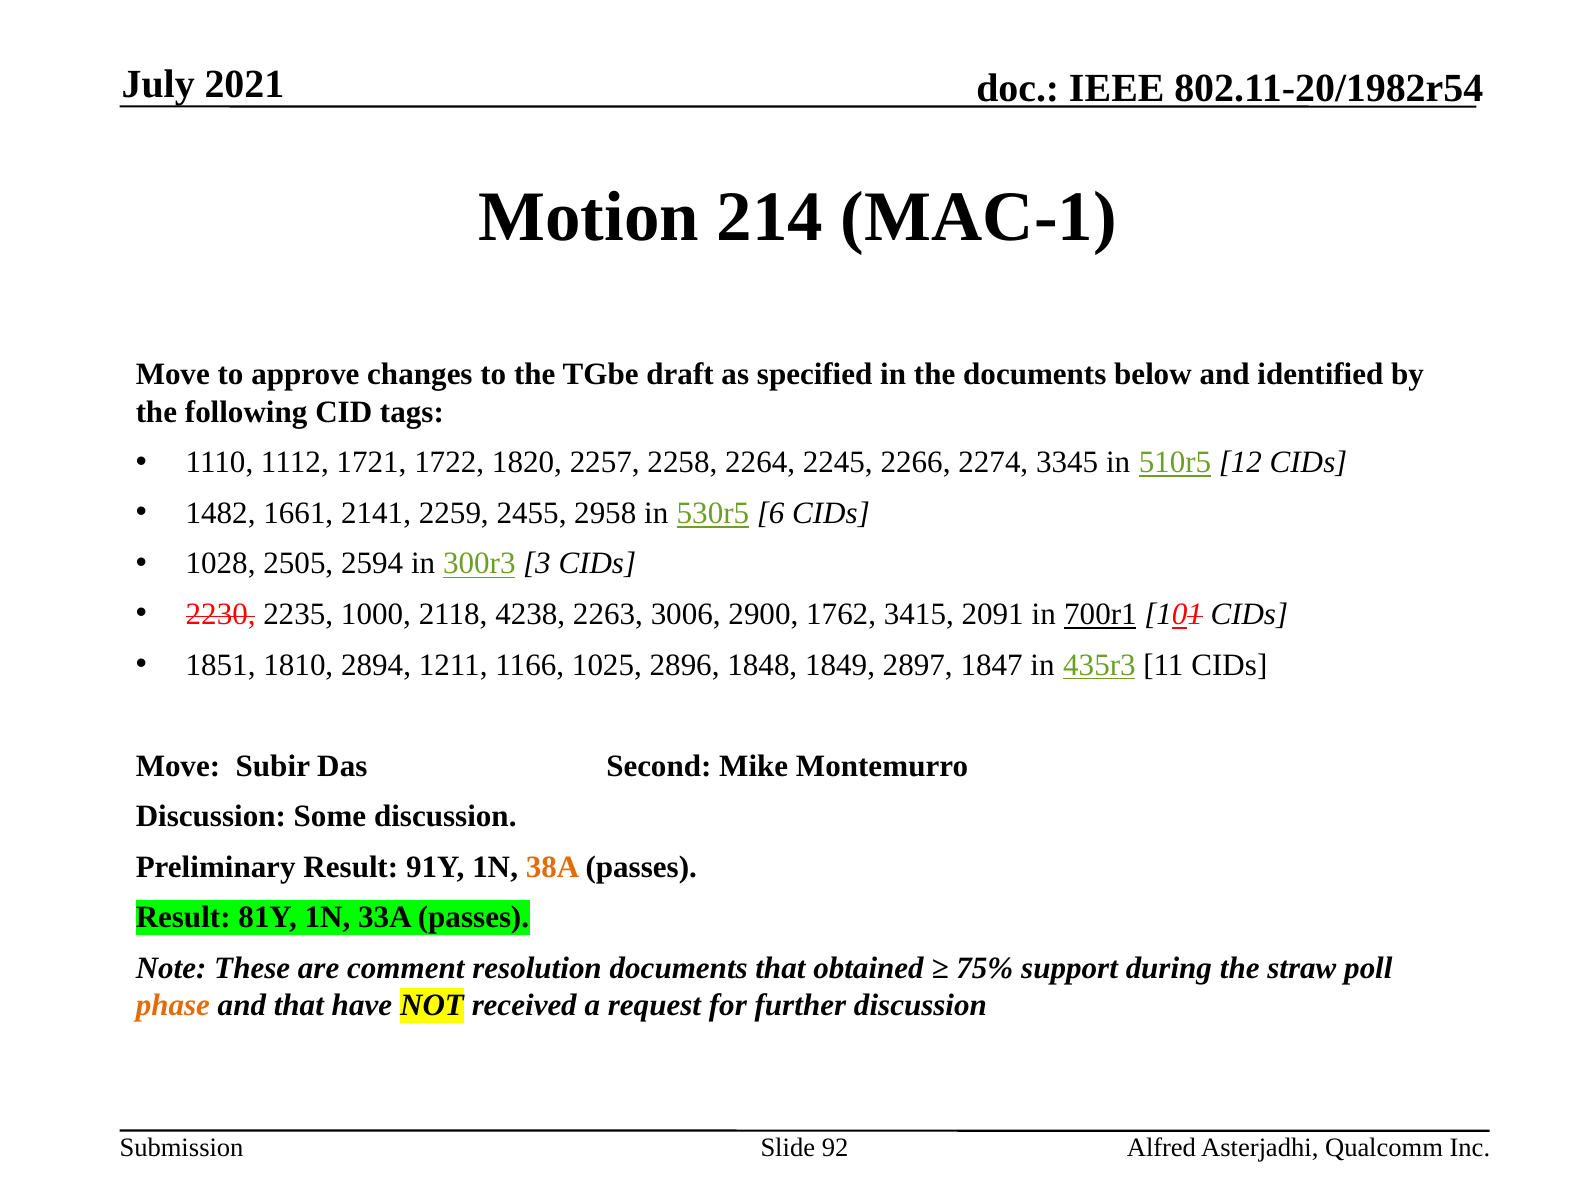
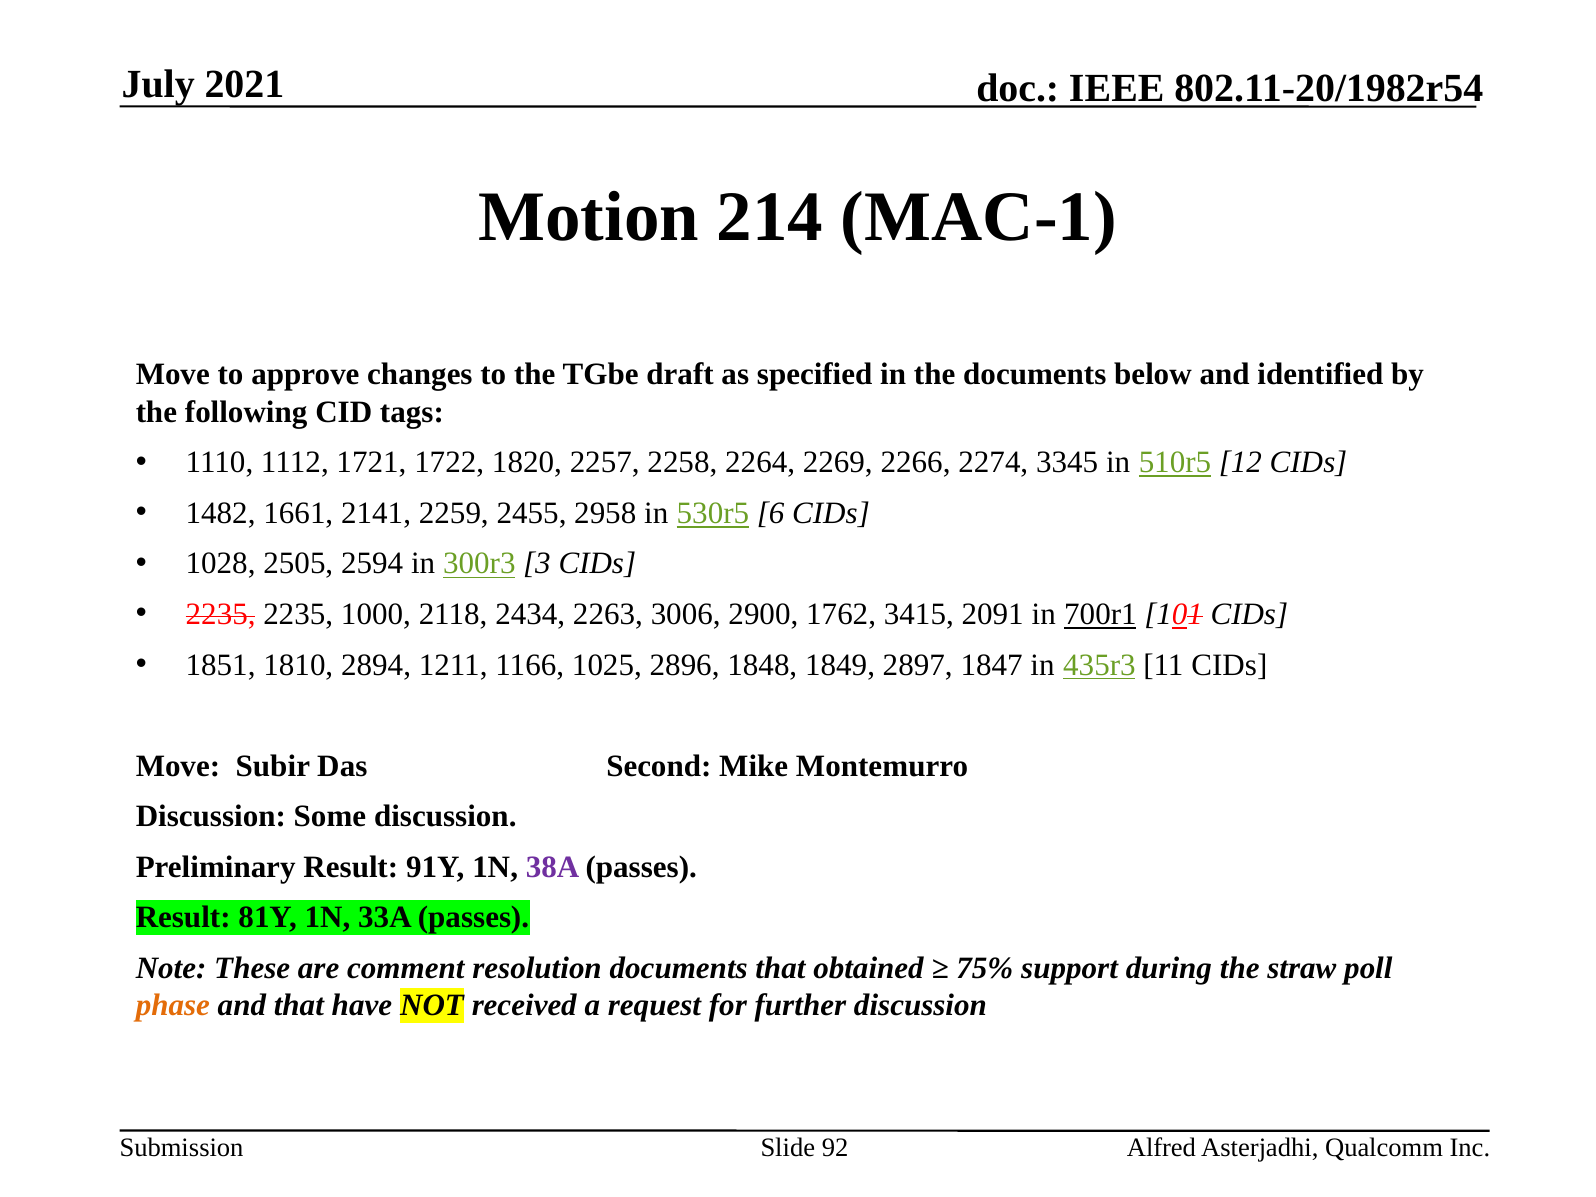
2245: 2245 -> 2269
2230 at (221, 614): 2230 -> 2235
4238: 4238 -> 2434
38A colour: orange -> purple
